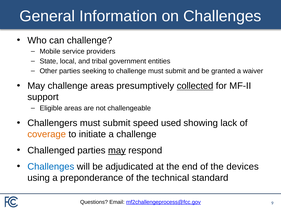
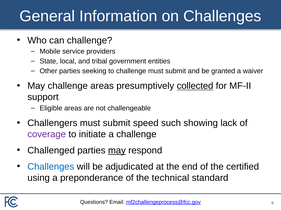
used: used -> such
coverage colour: orange -> purple
devices: devices -> certified
